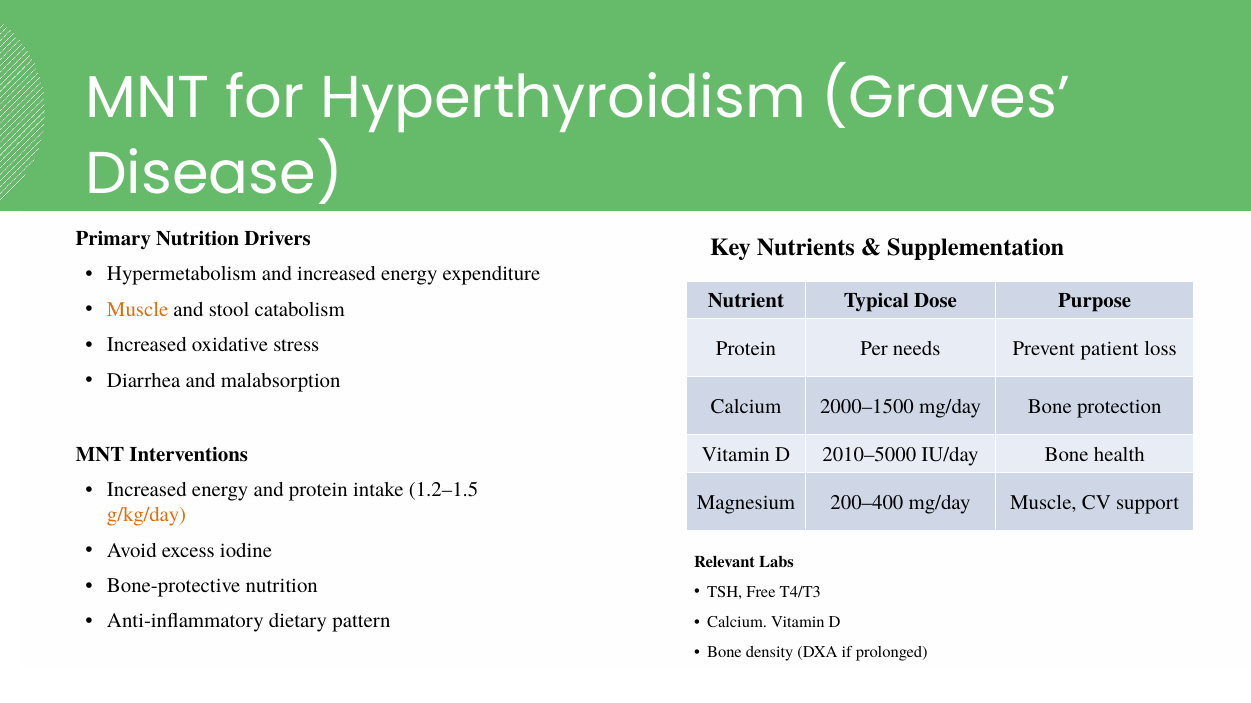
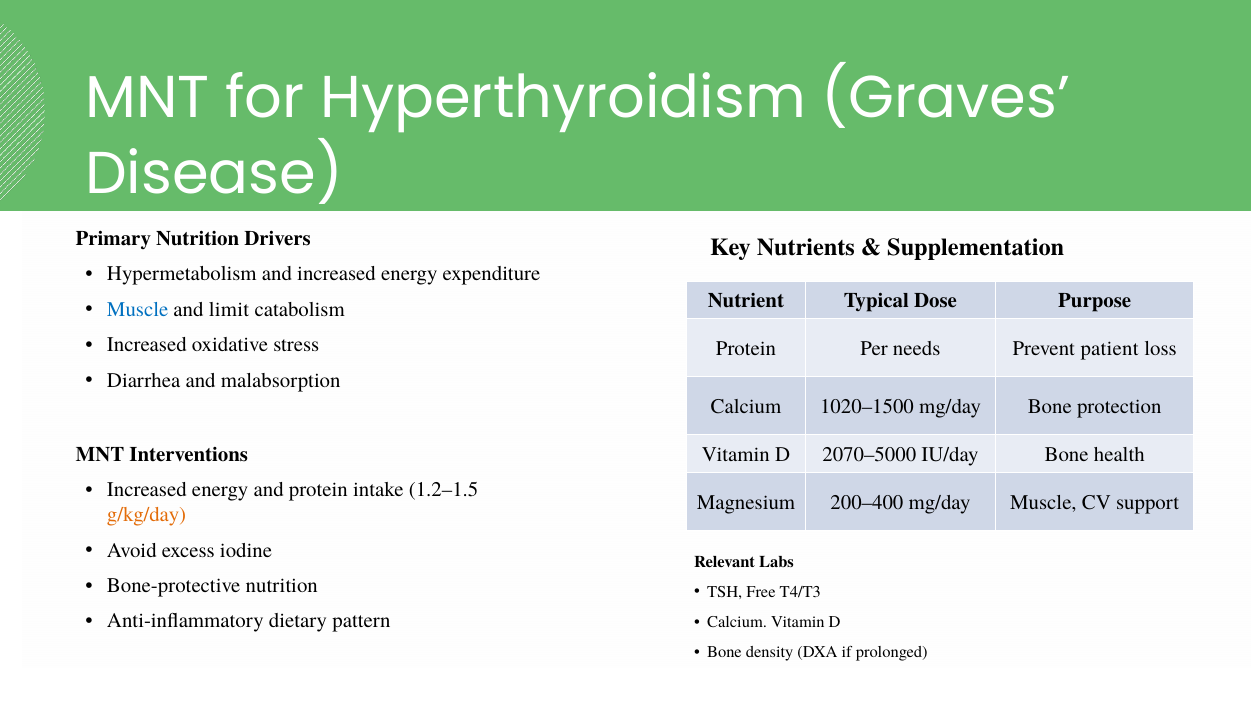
Muscle at (138, 310) colour: orange -> blue
stool: stool -> limit
2000–1500: 2000–1500 -> 1020–1500
2010–5000: 2010–5000 -> 2070–5000
